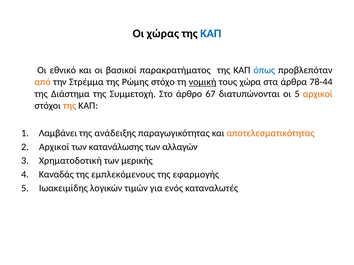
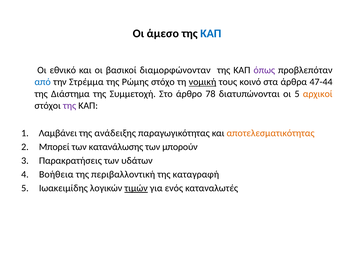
χώρας: χώρας -> άμεσο
παρακρατήματος: παρακρατήματος -> διαμορφώνονταν
όπως colour: blue -> purple
από colour: orange -> blue
χώρα: χώρα -> κοινό
78-44: 78-44 -> 47-44
67: 67 -> 78
της at (70, 106) colour: orange -> purple
Αρχικοί at (54, 147): Αρχικοί -> Μπορεί
αλλαγών: αλλαγών -> μπορούν
Χρηματοδοτική: Χρηματοδοτική -> Παρακρατήσεις
μερικής: μερικής -> υδάτων
Καναδάς: Καναδάς -> Βοήθεια
εμπλεκόμενους: εμπλεκόμενους -> περιβαλλοντική
εφαρμογής: εφαρμογής -> καταγραφή
τιμών underline: none -> present
